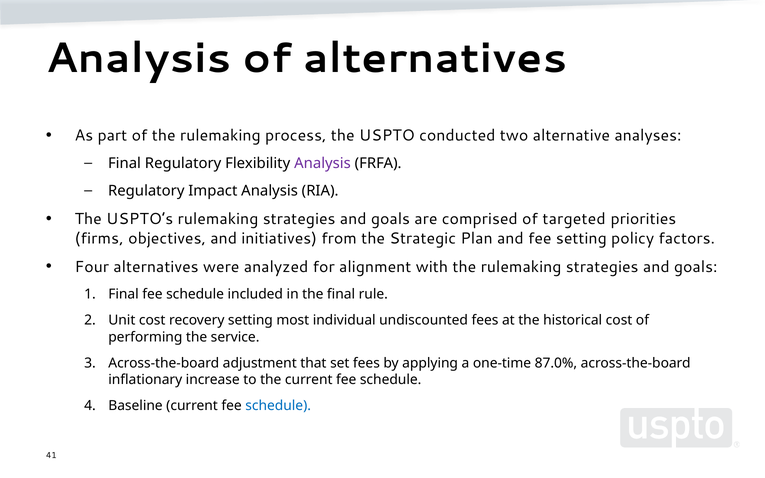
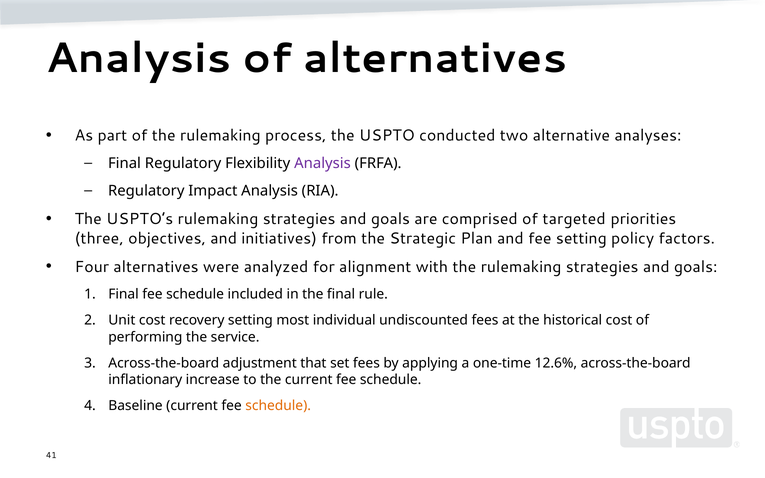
firms: firms -> three
87.0%: 87.0% -> 12.6%
schedule at (278, 406) colour: blue -> orange
